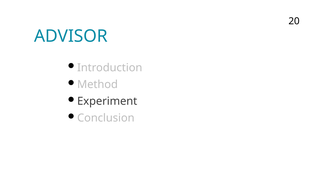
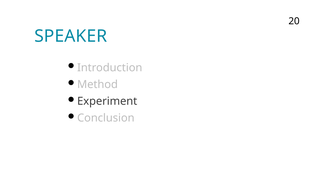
ADVISOR: ADVISOR -> SPEAKER
